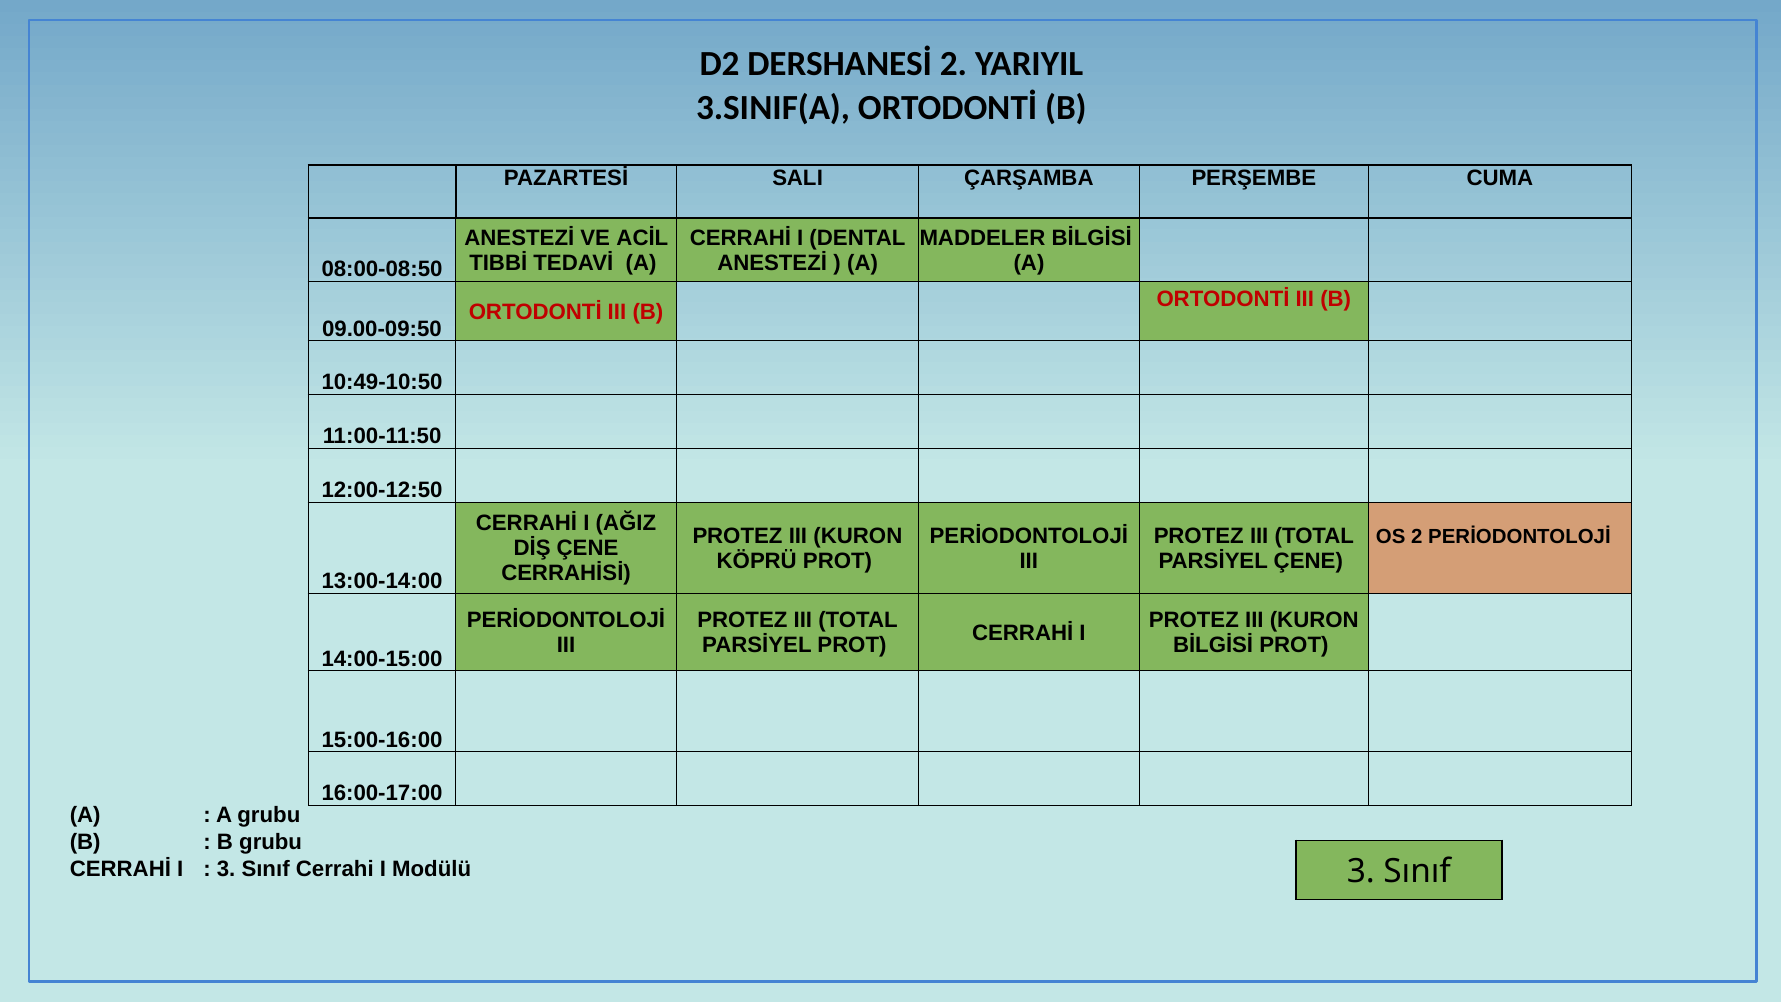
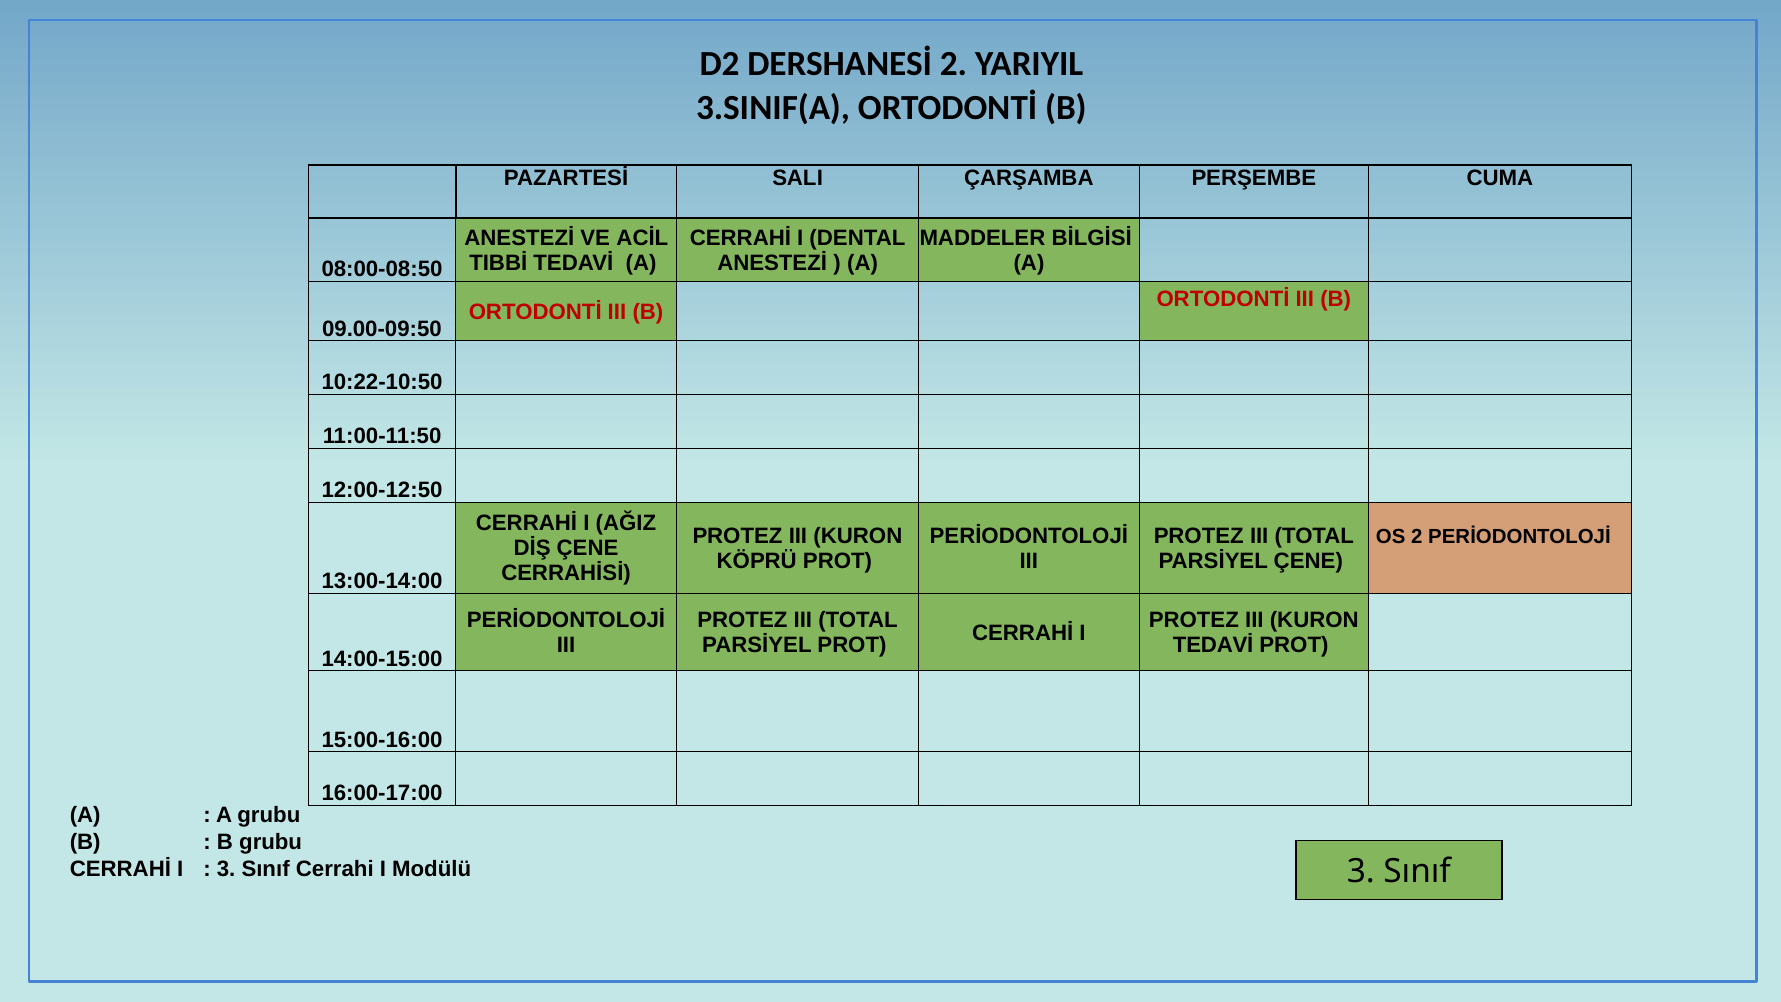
10:49-10:50: 10:49-10:50 -> 10:22-10:50
BİLGİSİ at (1213, 645): BİLGİSİ -> TEDAVİ
